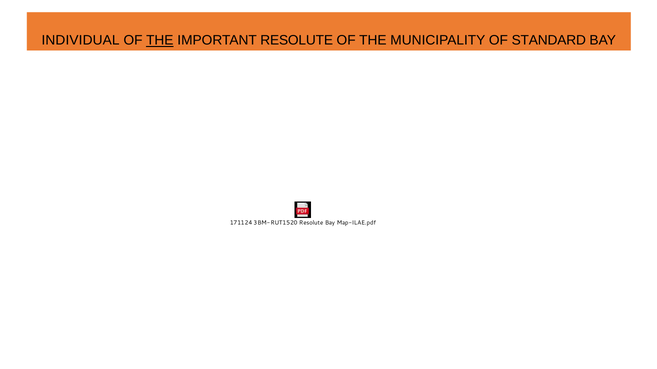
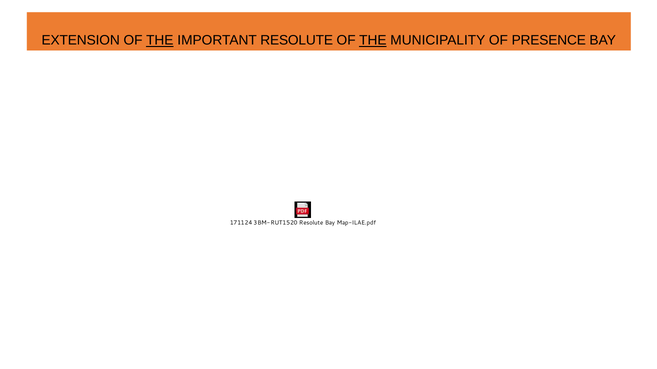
INDIVIDUAL: INDIVIDUAL -> EXTENSION
THE at (373, 41) underline: none -> present
STANDARD: STANDARD -> PRESENCE
